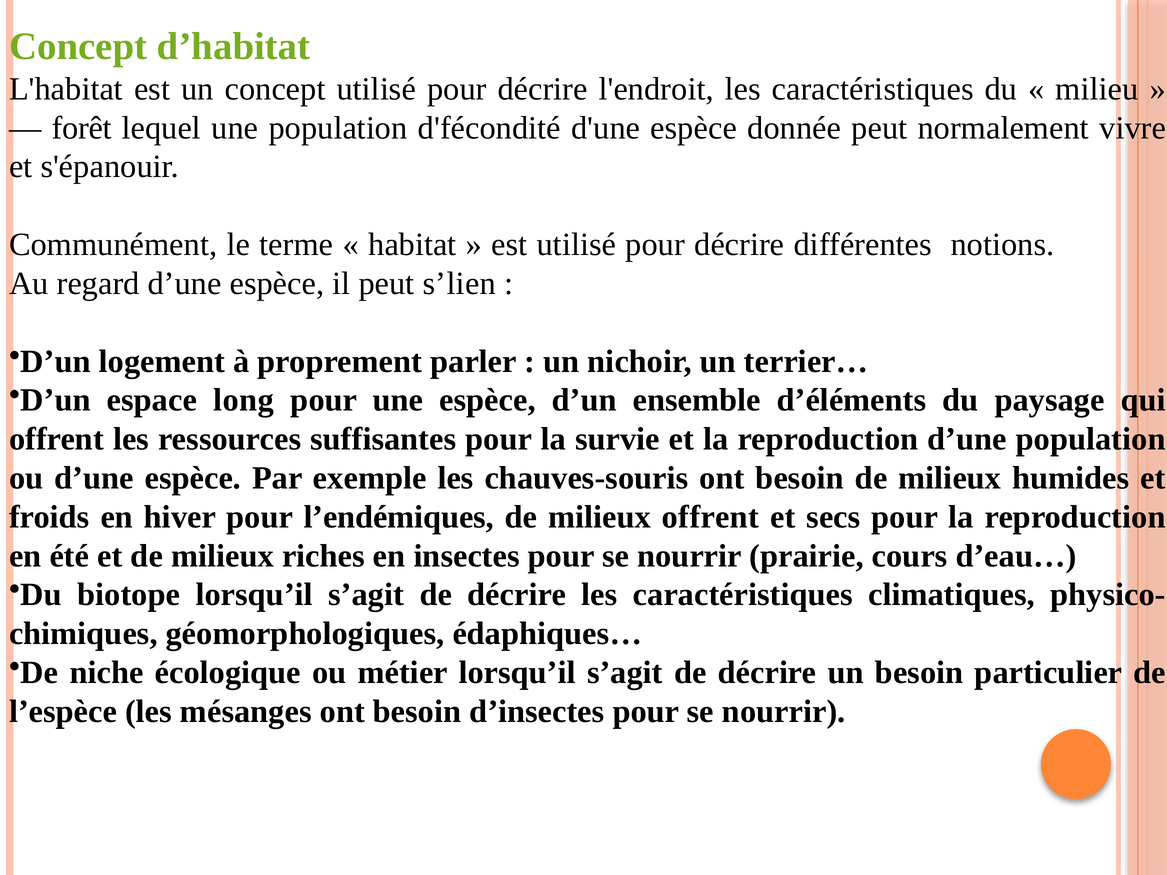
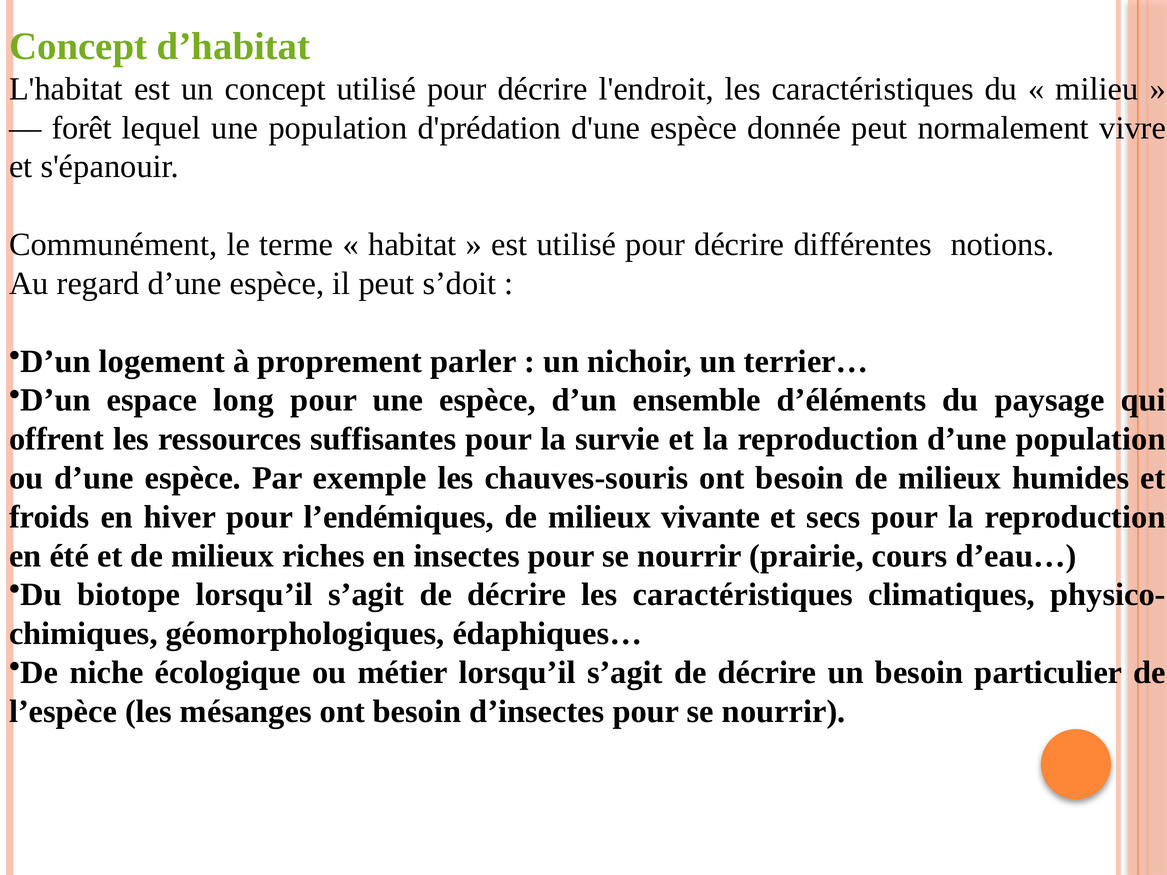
d'fécondité: d'fécondité -> d'prédation
s’lien: s’lien -> s’doit
milieux offrent: offrent -> vivante
